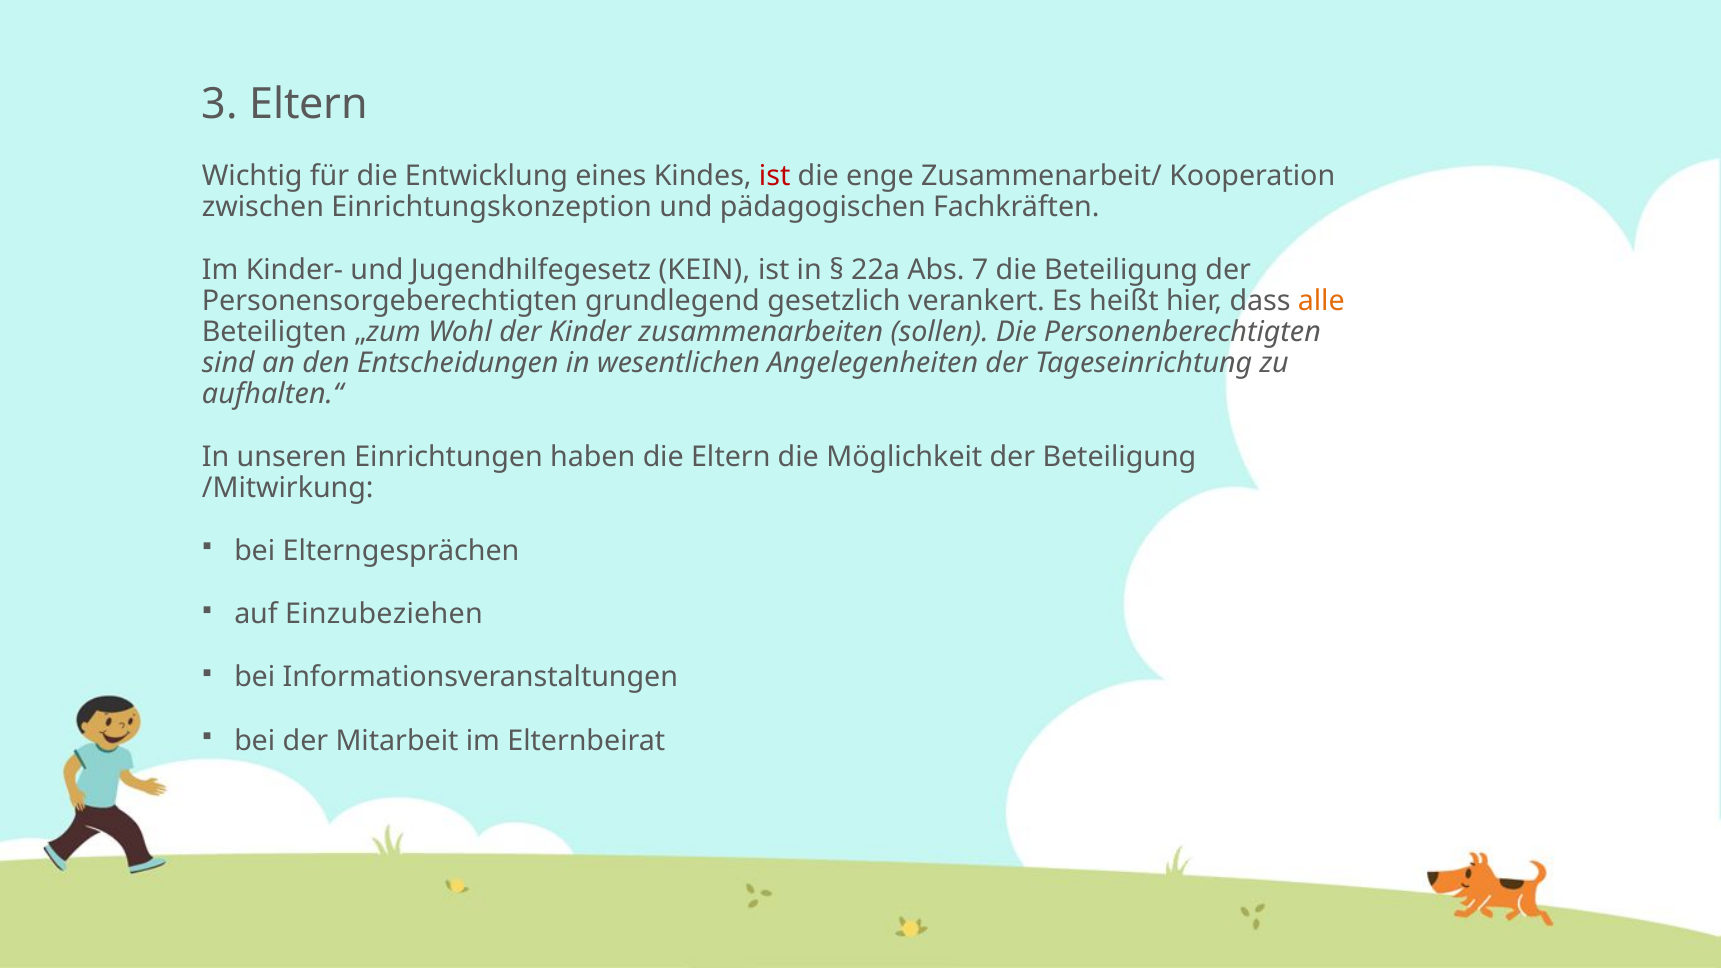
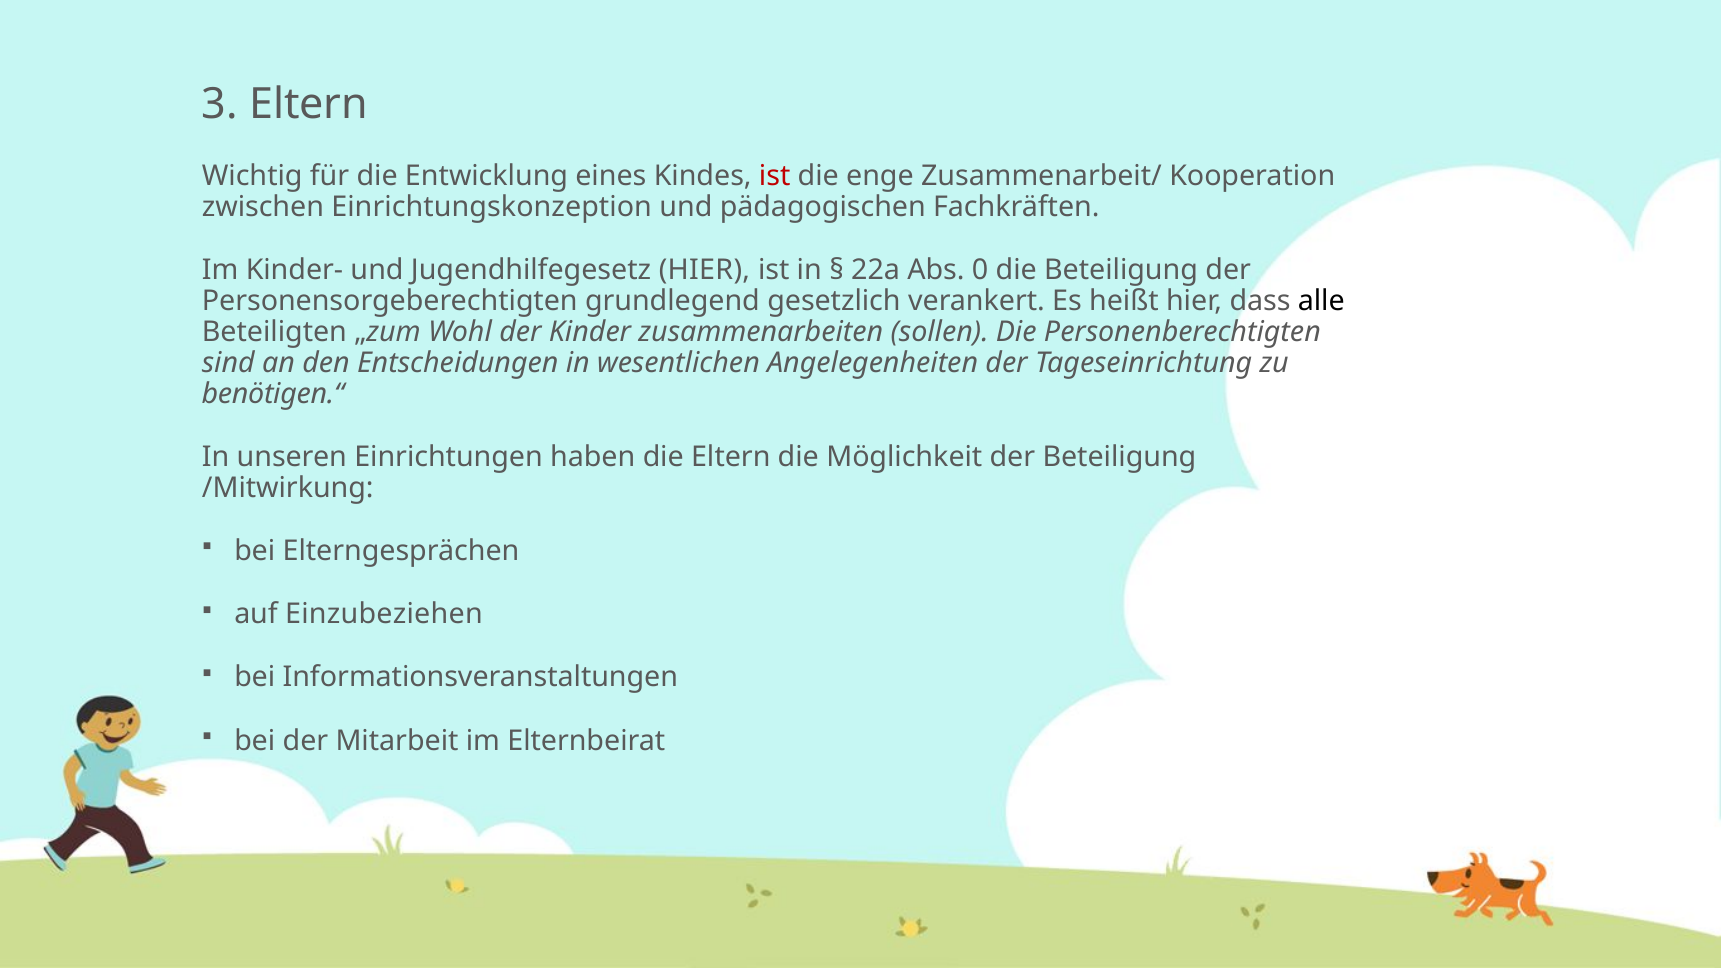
Jugendhilfegesetz KEIN: KEIN -> HIER
7: 7 -> 0
alle colour: orange -> black
aufhalten.“: aufhalten.“ -> benötigen.“
